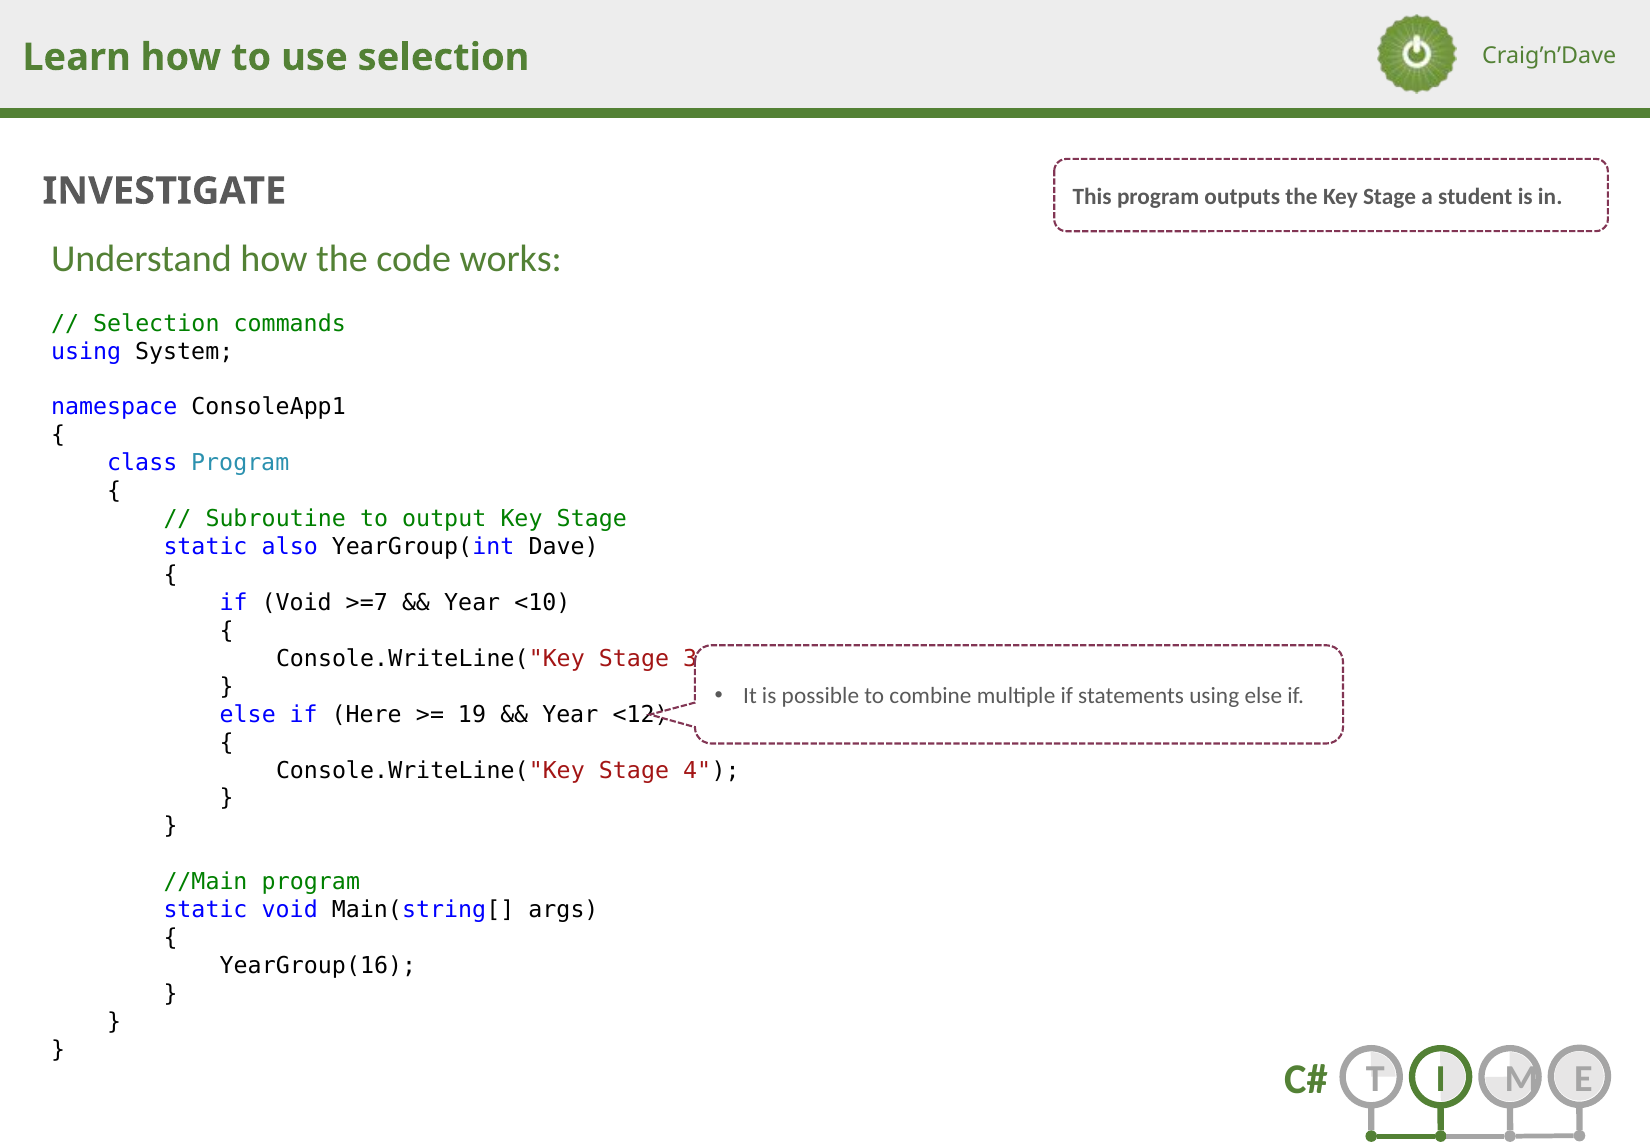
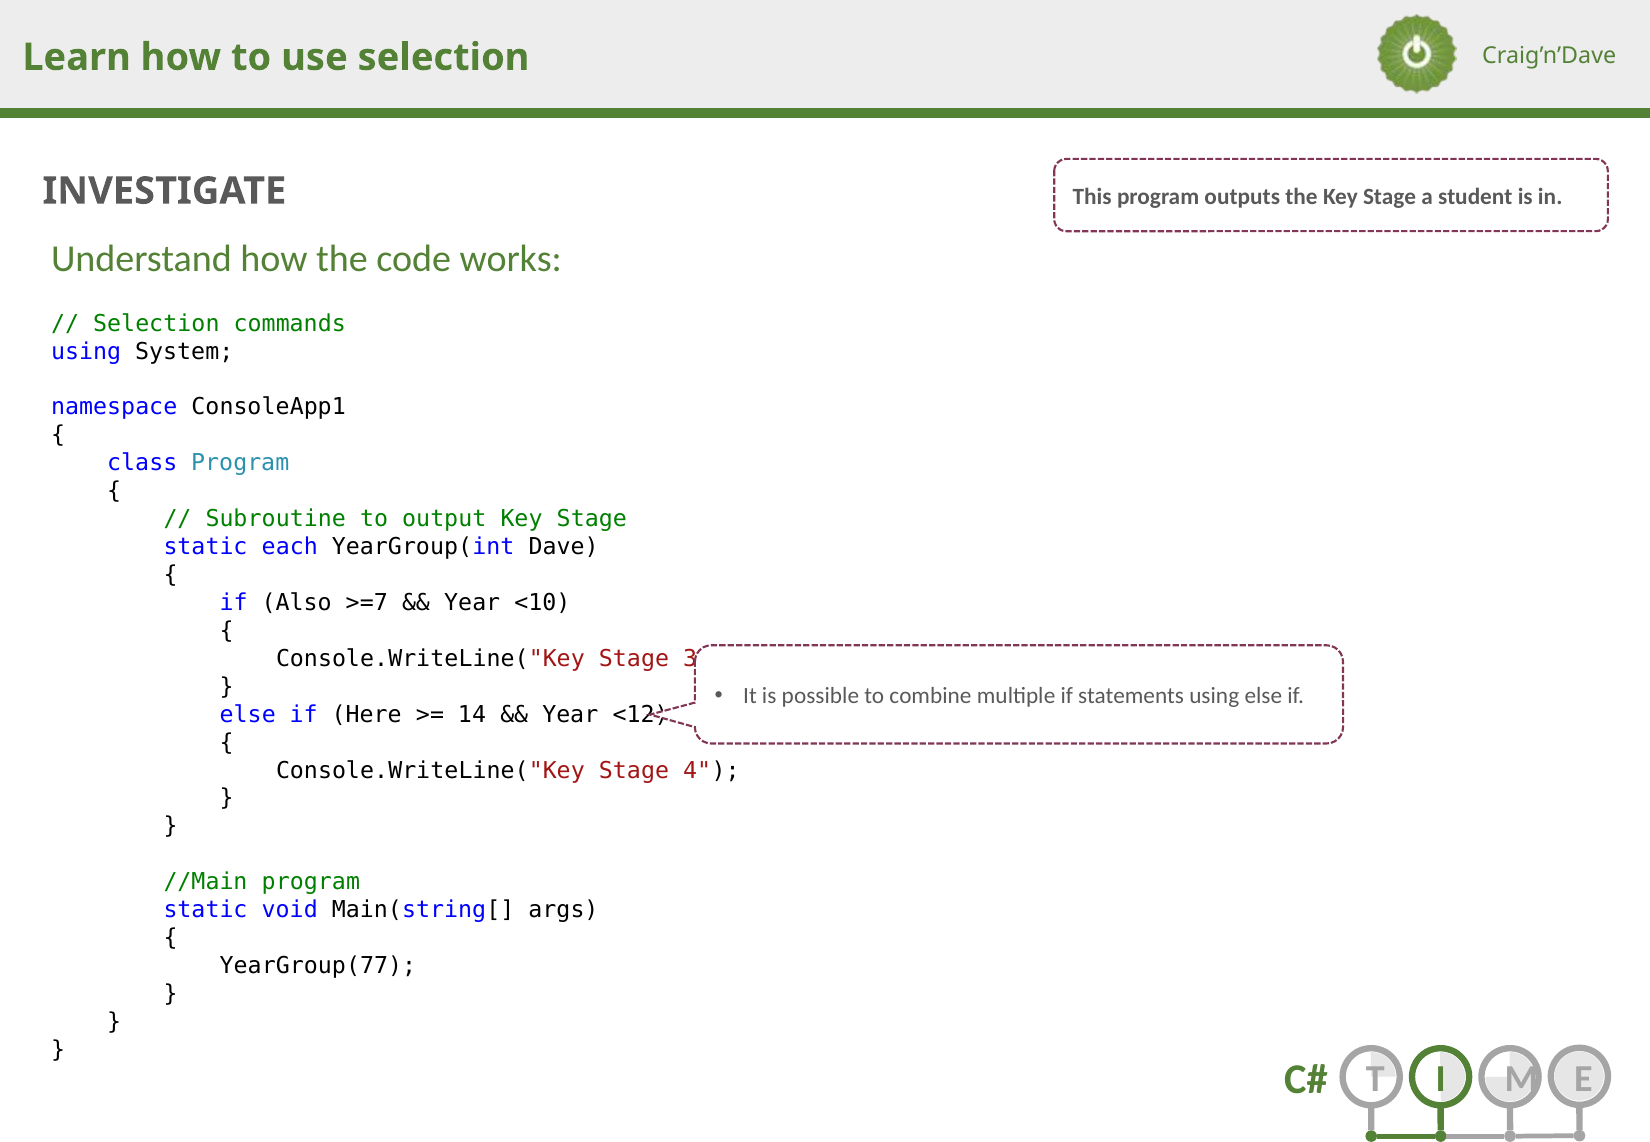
also: also -> each
if Void: Void -> Also
19: 19 -> 14
YearGroup(16: YearGroup(16 -> YearGroup(77
